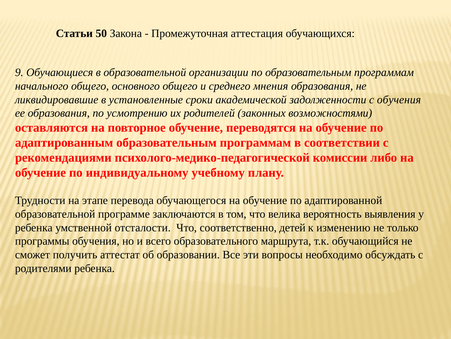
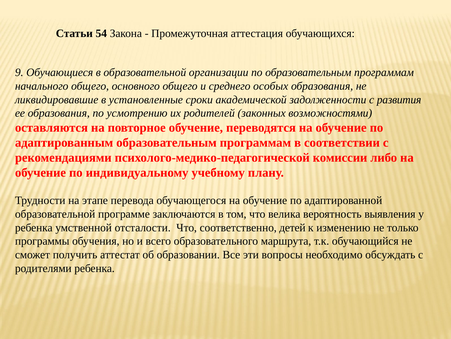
50: 50 -> 54
мнения: мнения -> особых
с обучения: обучения -> развития
